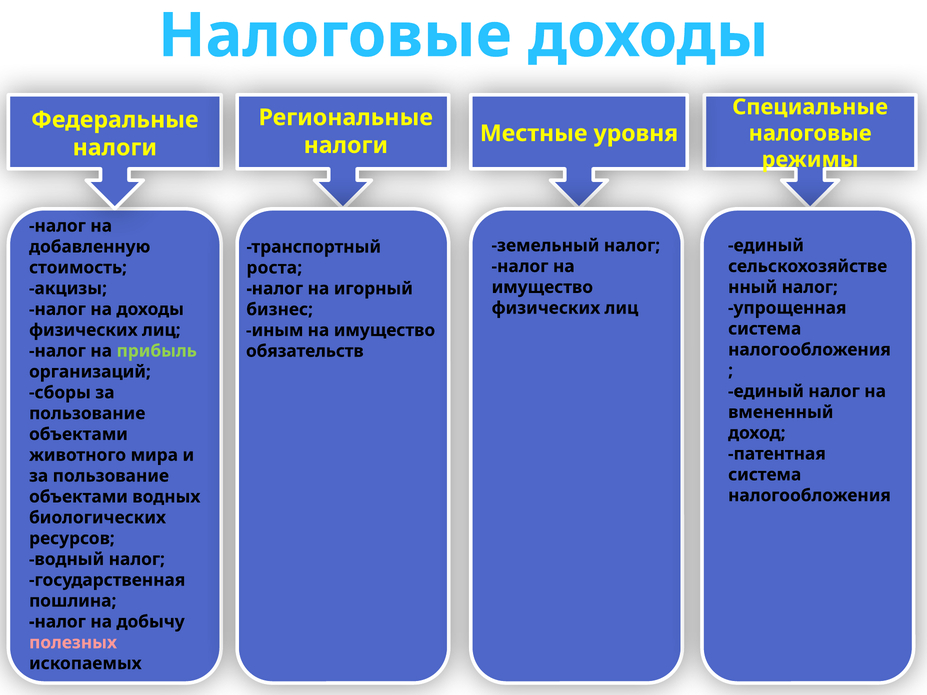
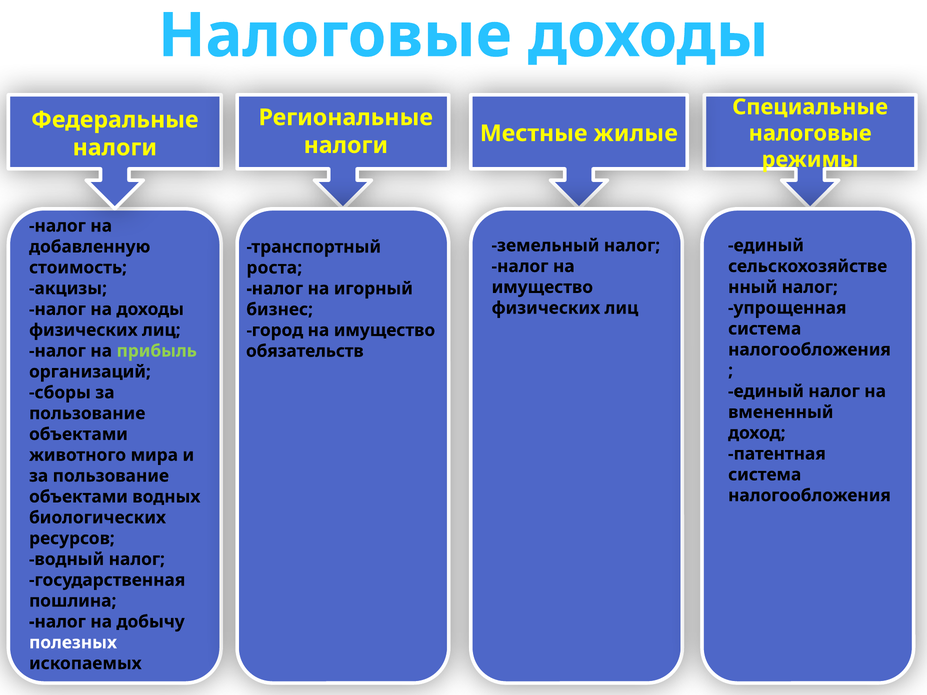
уровня: уровня -> жилые
иным: иным -> город
полезных colour: pink -> white
